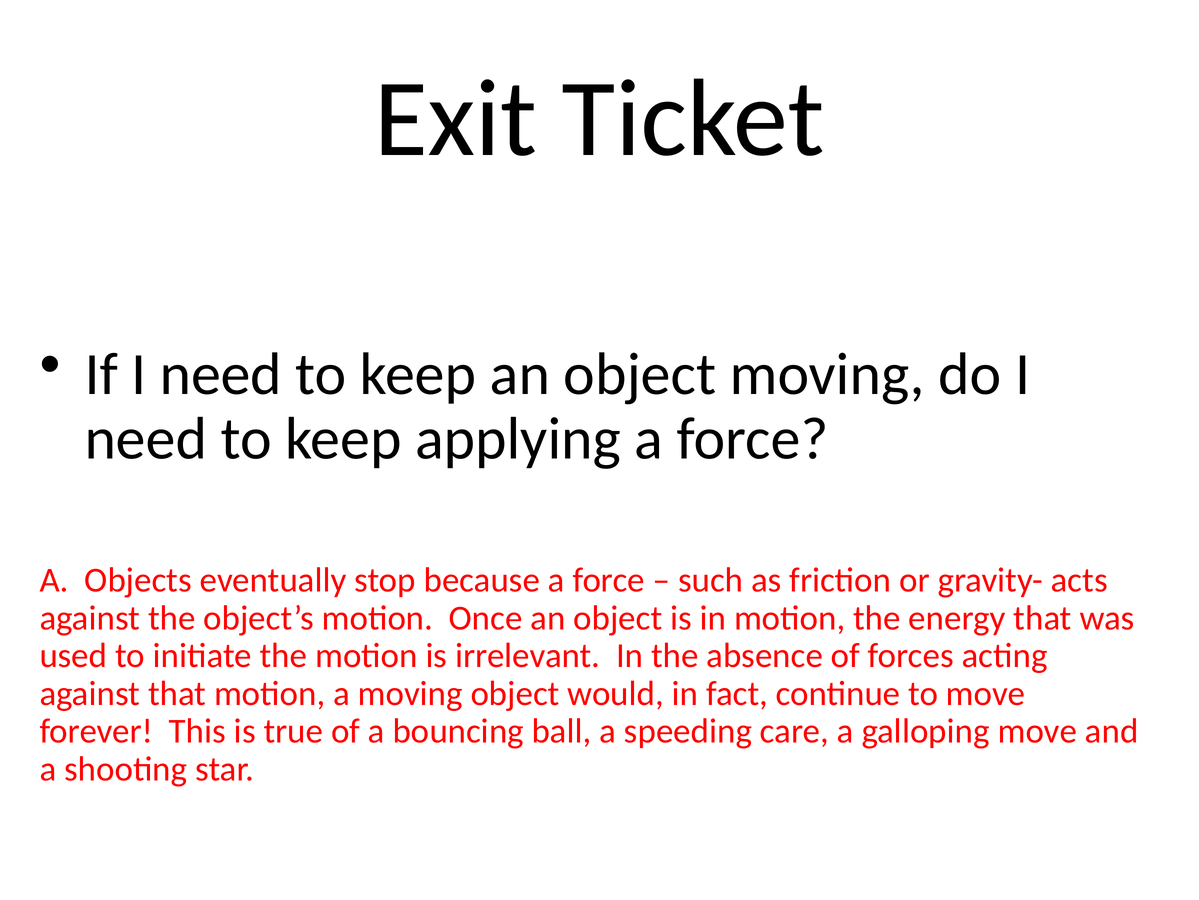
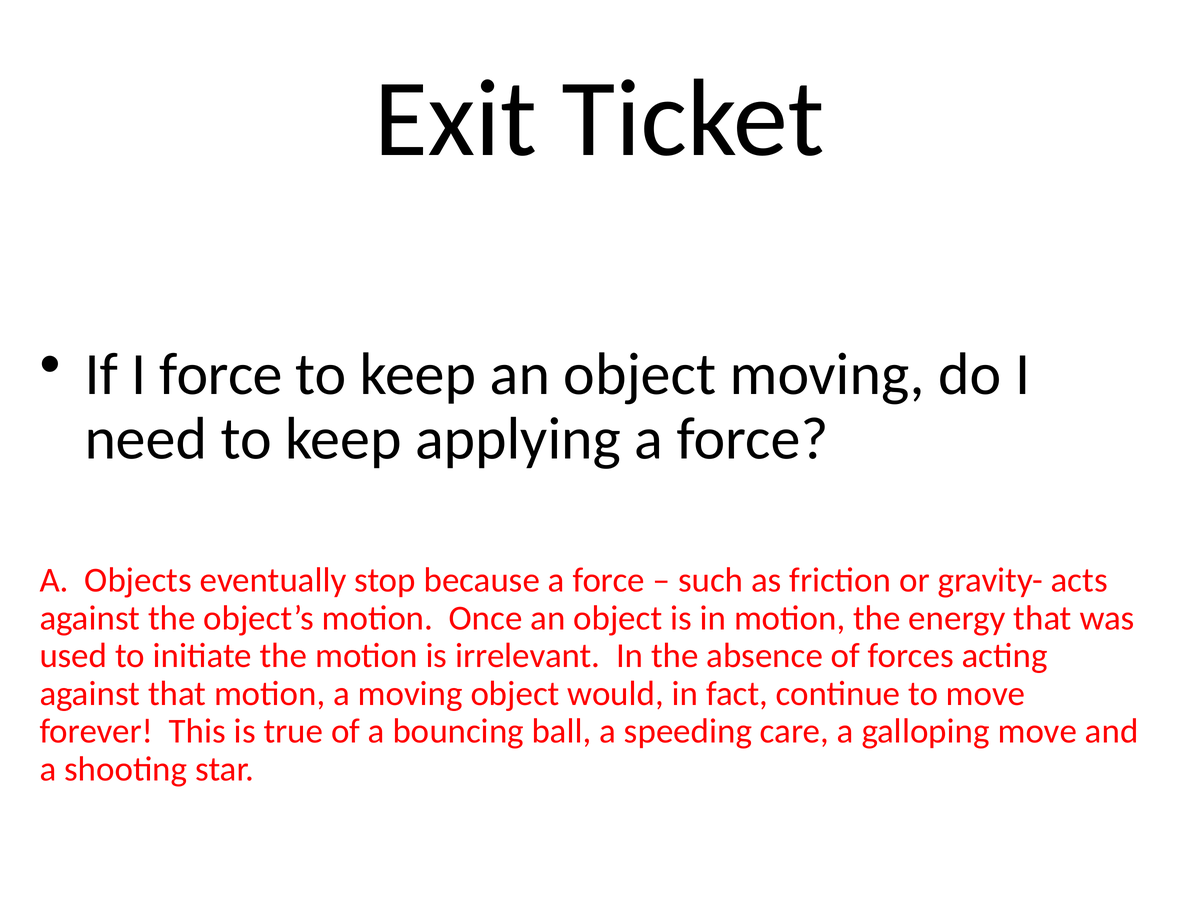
If I need: need -> force
